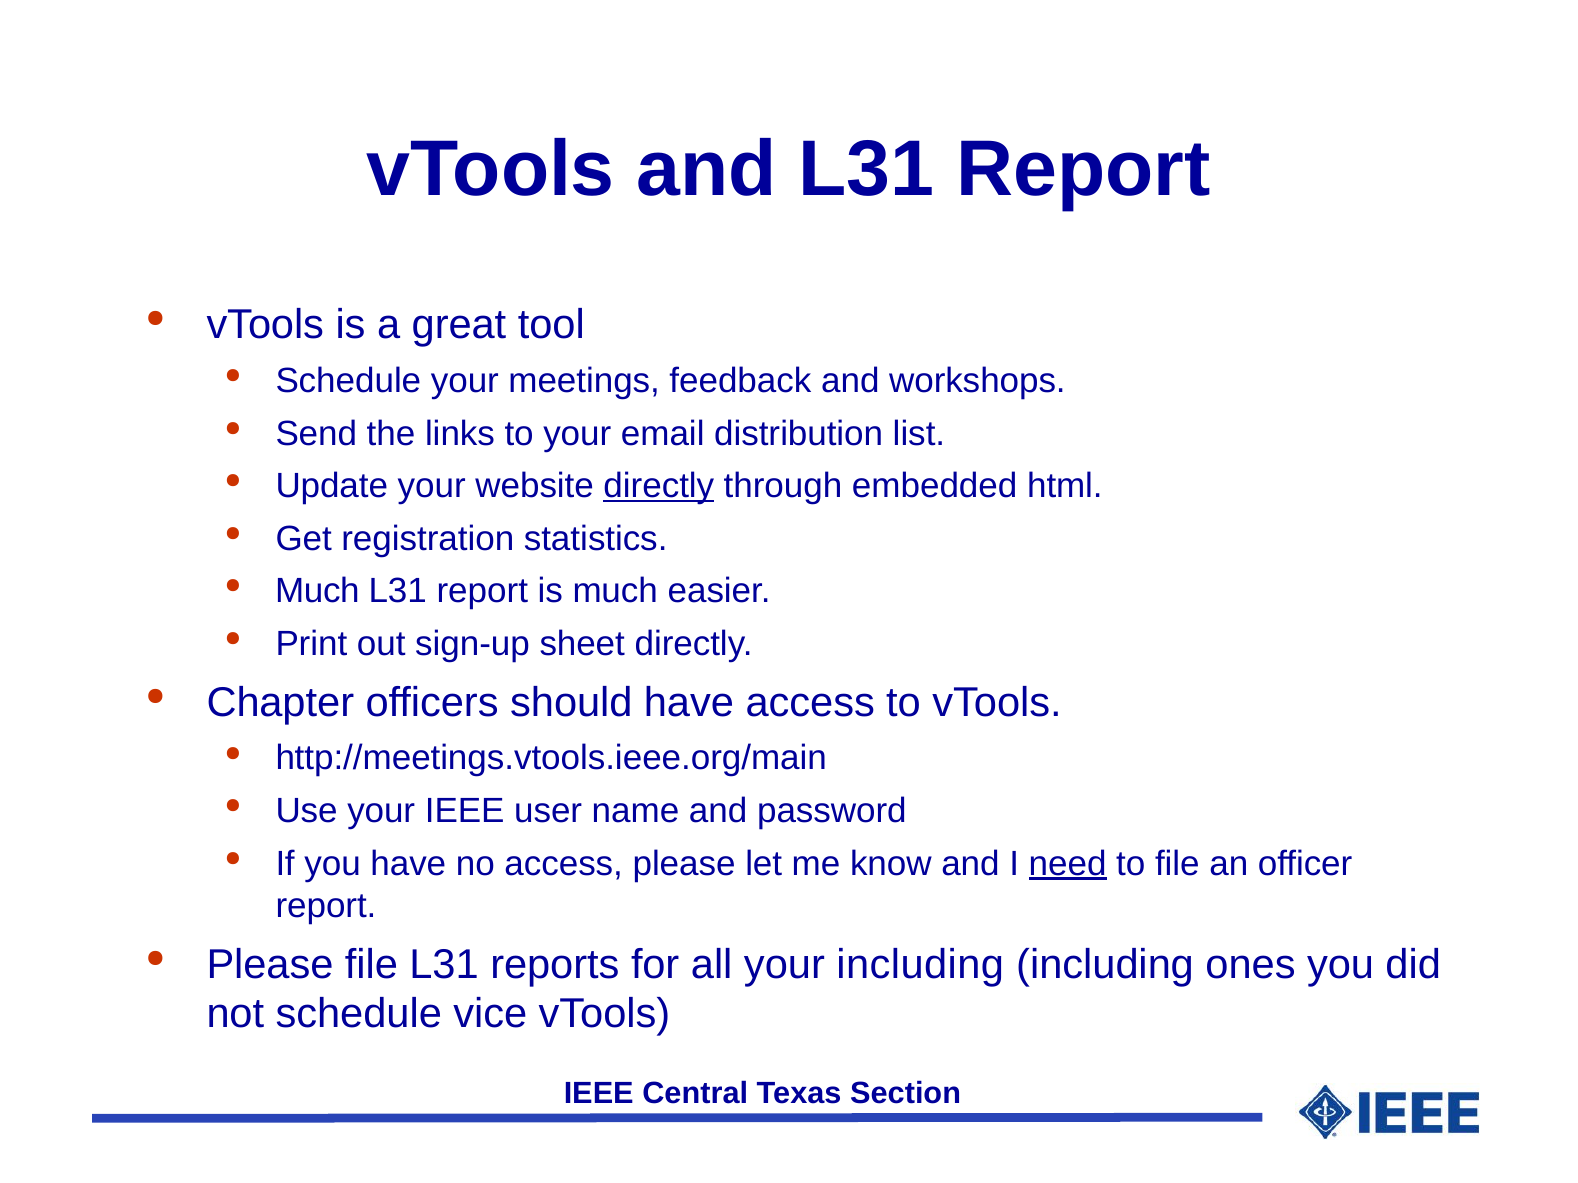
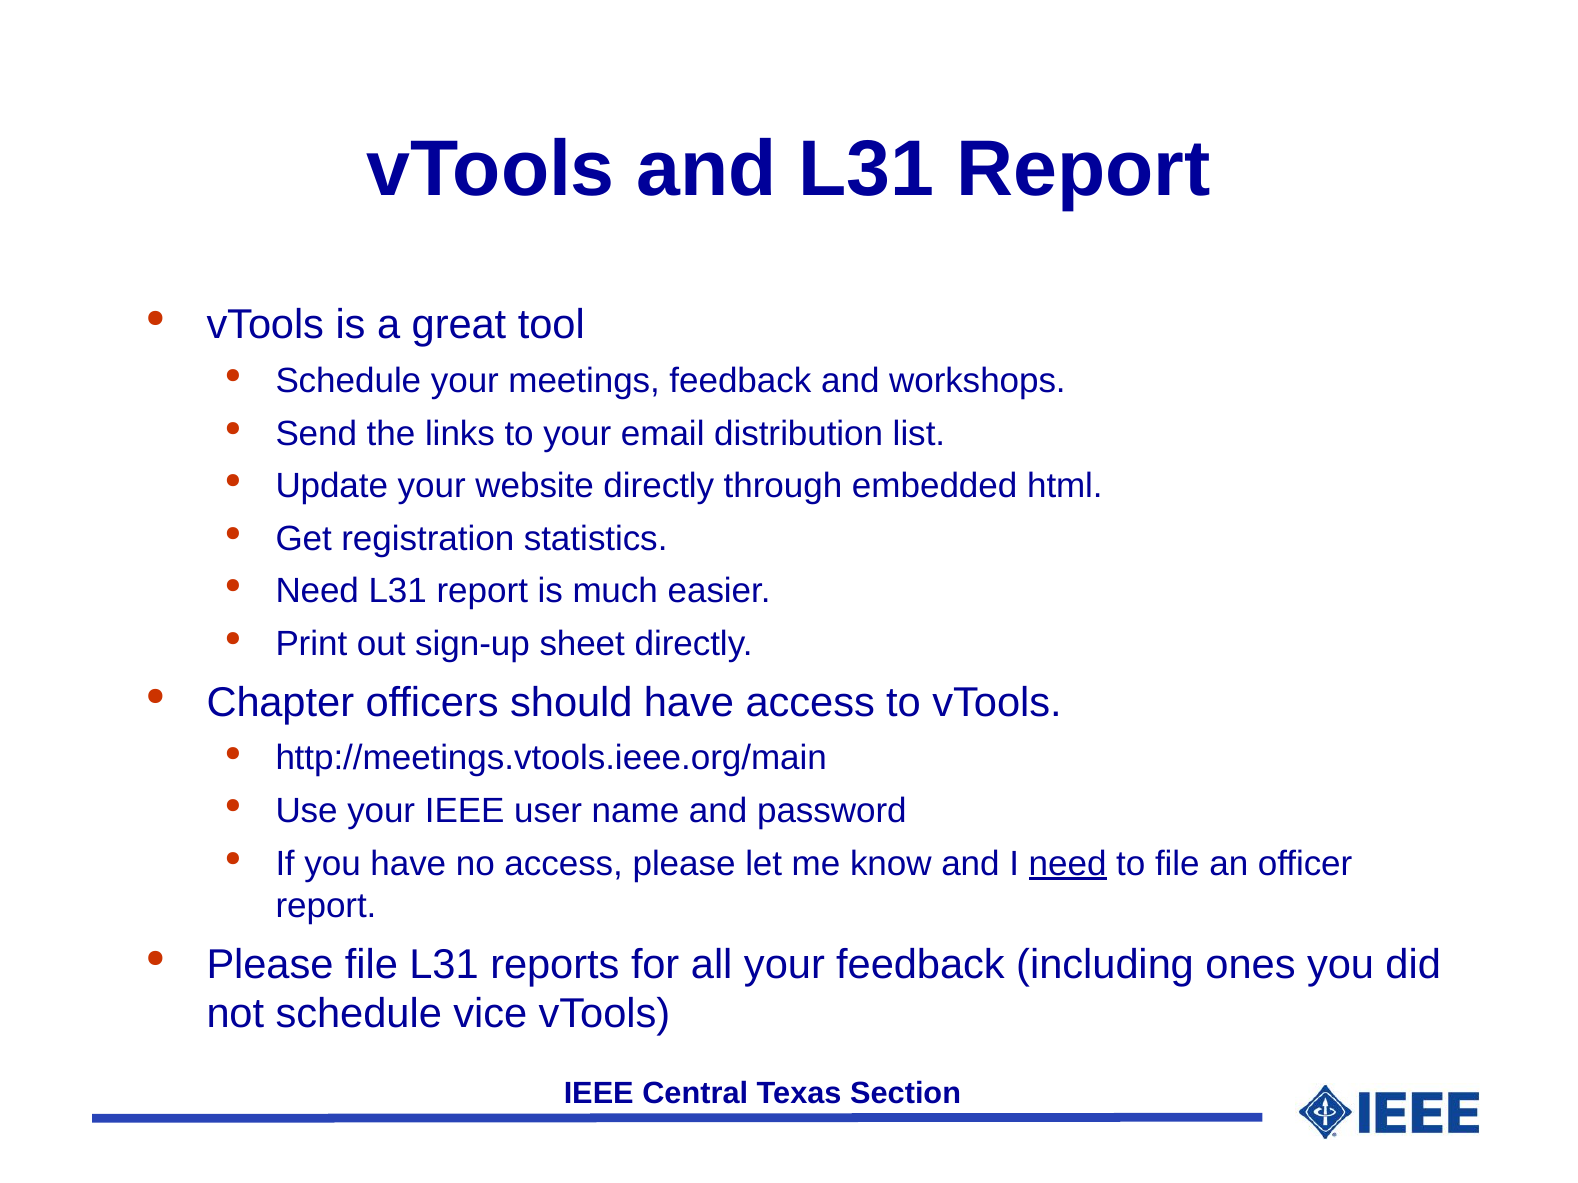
directly at (659, 486) underline: present -> none
Much at (317, 591): Much -> Need
your including: including -> feedback
